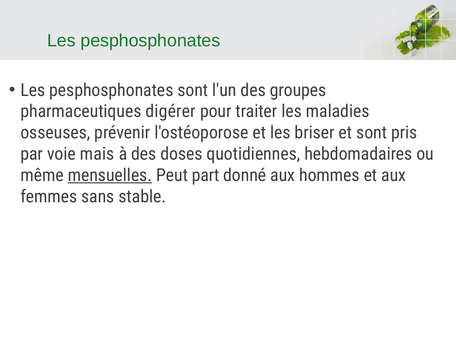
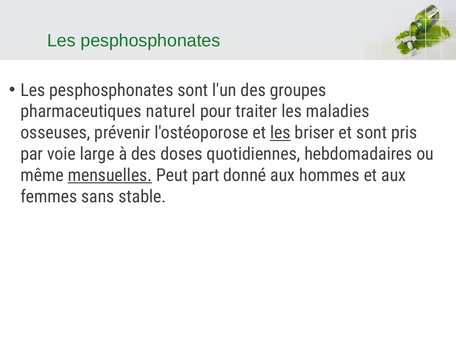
digérer: digérer -> naturel
les at (280, 133) underline: none -> present
mais: mais -> large
